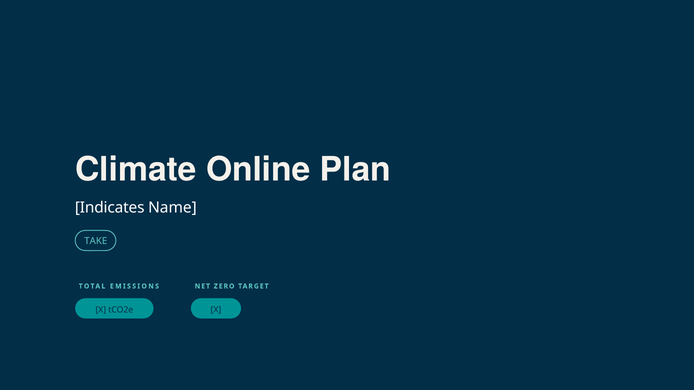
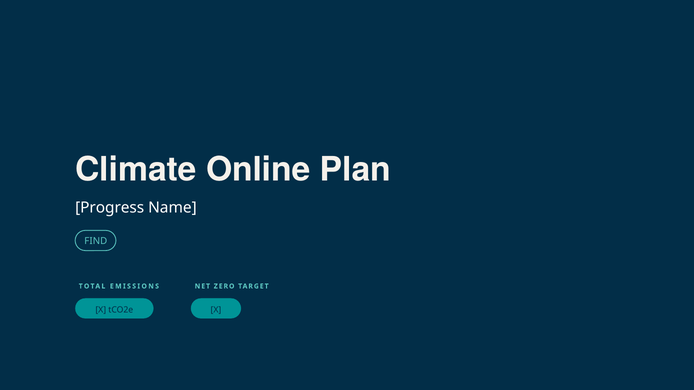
Indicates: Indicates -> Progress
TAKE: TAKE -> FIND
